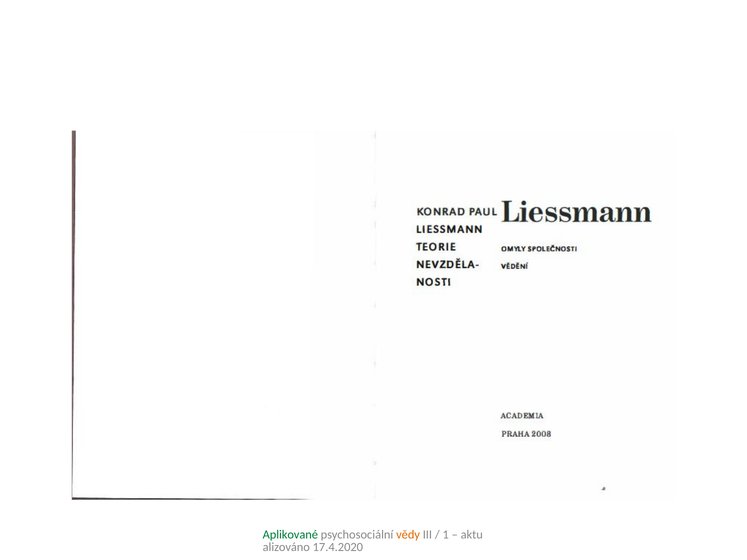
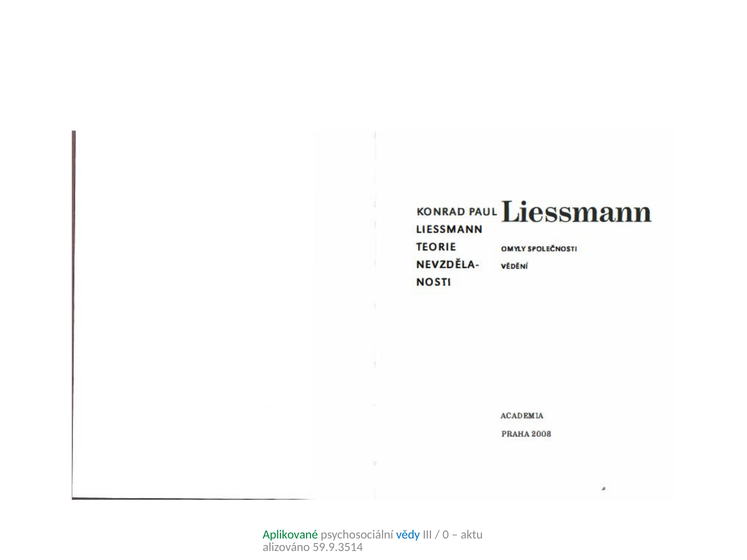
vědy colour: orange -> blue
1: 1 -> 0
17.4.2020: 17.4.2020 -> 59.9.3514
